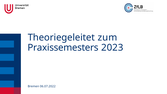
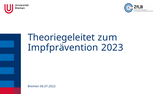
Praxissemesters: Praxissemesters -> Impfprävention
